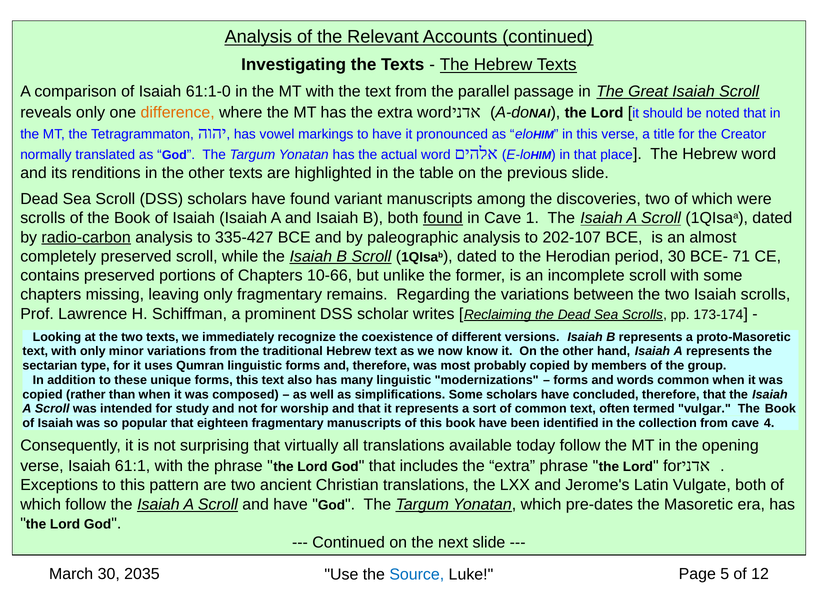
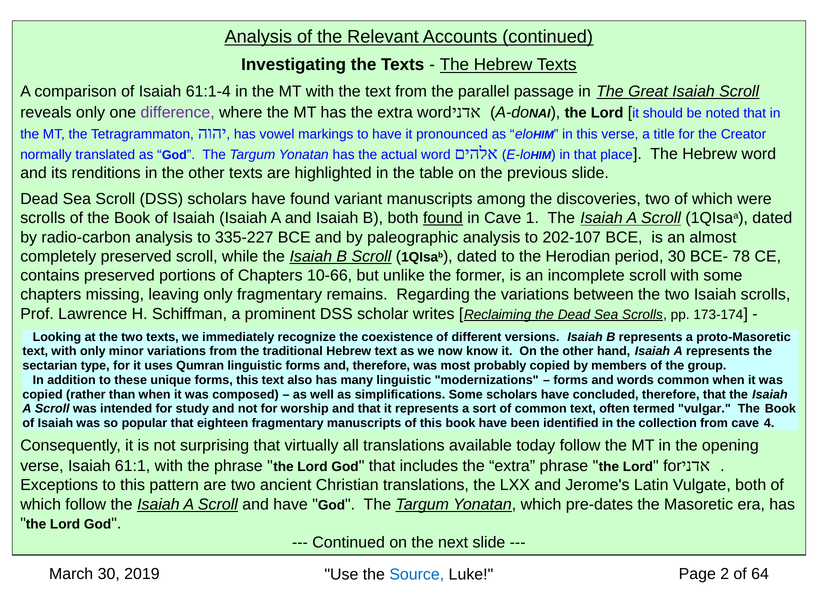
61:1-0: 61:1-0 -> 61:1-4
difference colour: orange -> purple
radio-carbon underline: present -> none
335-427: 335-427 -> 335-227
71: 71 -> 78
2035: 2035 -> 2019
5: 5 -> 2
12: 12 -> 64
